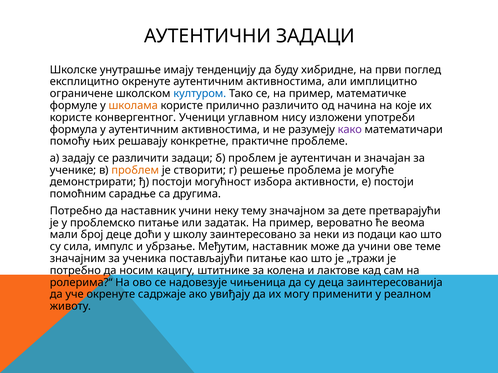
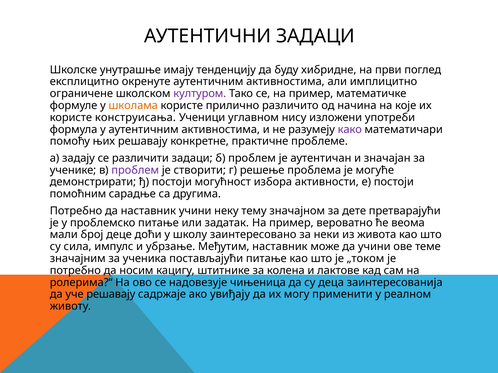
културом colour: blue -> purple
конвергентног: конвергентног -> конструисања
проблем at (135, 170) colour: orange -> purple
подаци: подаци -> живота
„тражи: „тражи -> „током
уче окренуте: окренуте -> решавају
